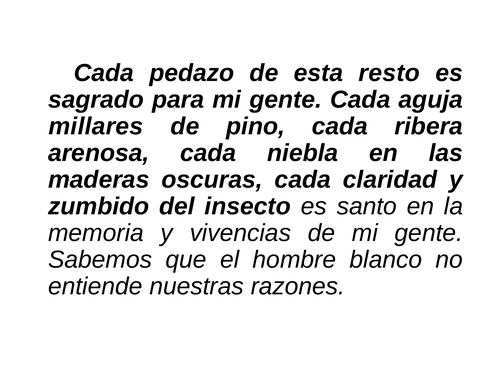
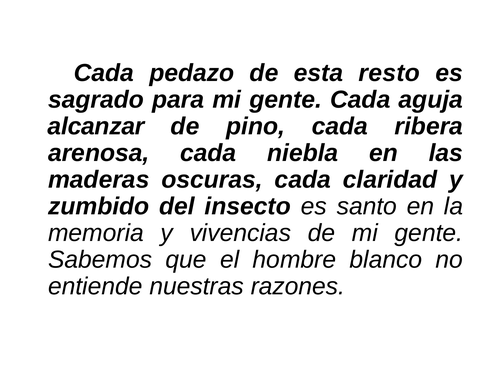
millares: millares -> alcanzar
